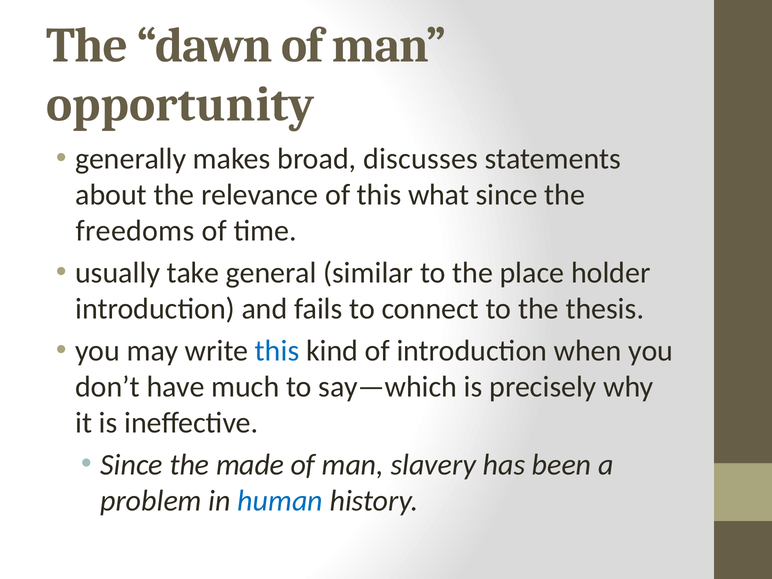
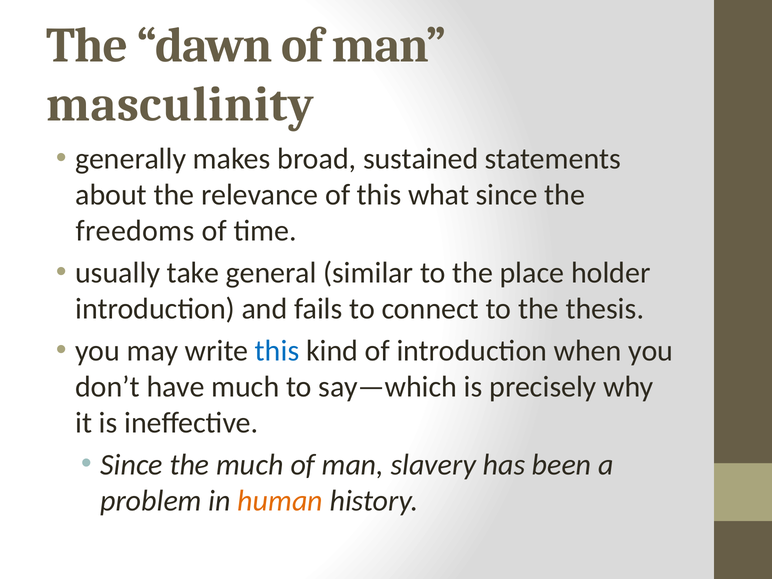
opportunity: opportunity -> masculinity
discusses: discusses -> sustained
the made: made -> much
human colour: blue -> orange
